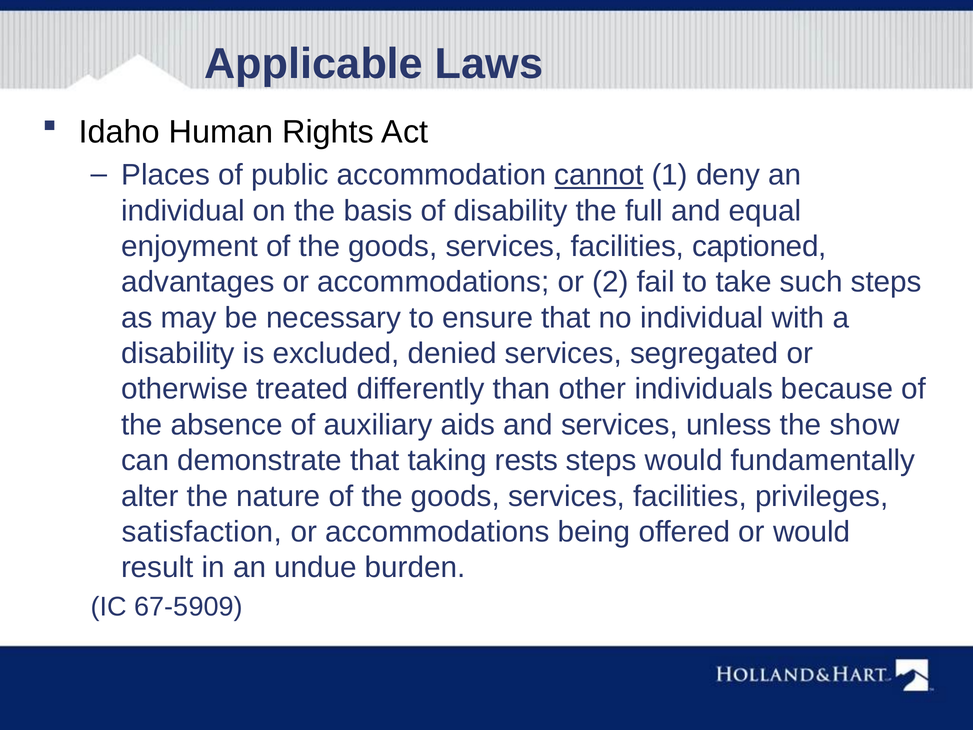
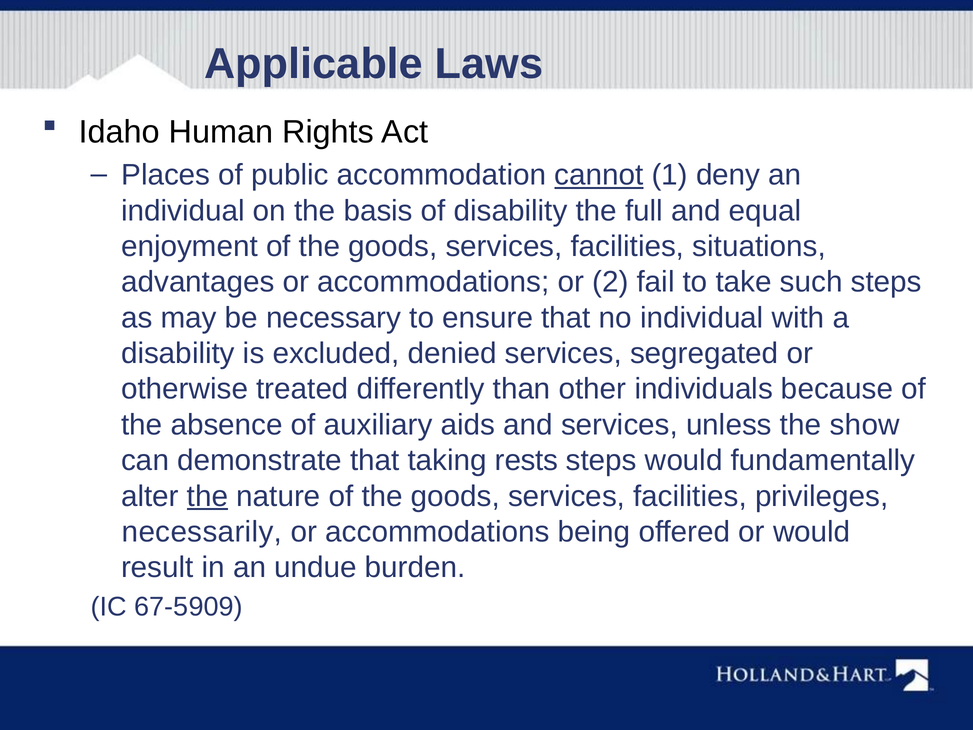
captioned: captioned -> situations
the at (208, 496) underline: none -> present
satisfaction: satisfaction -> necessarily
